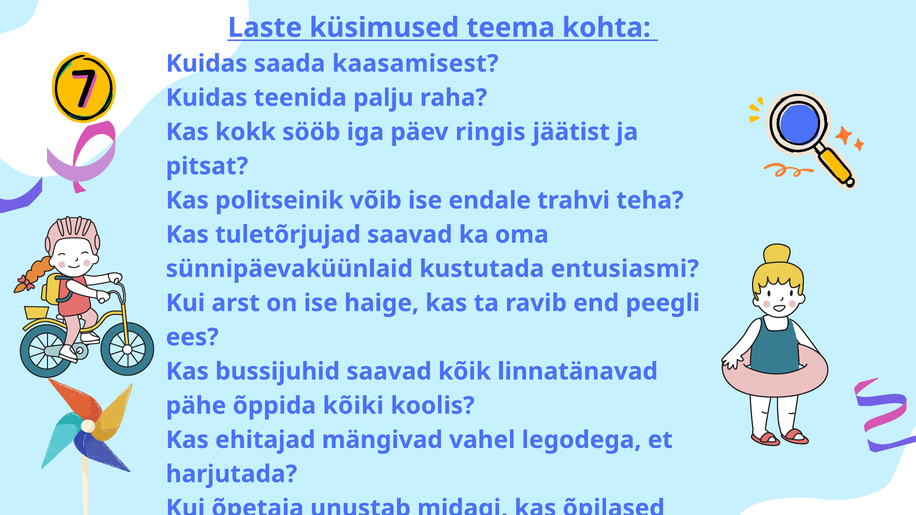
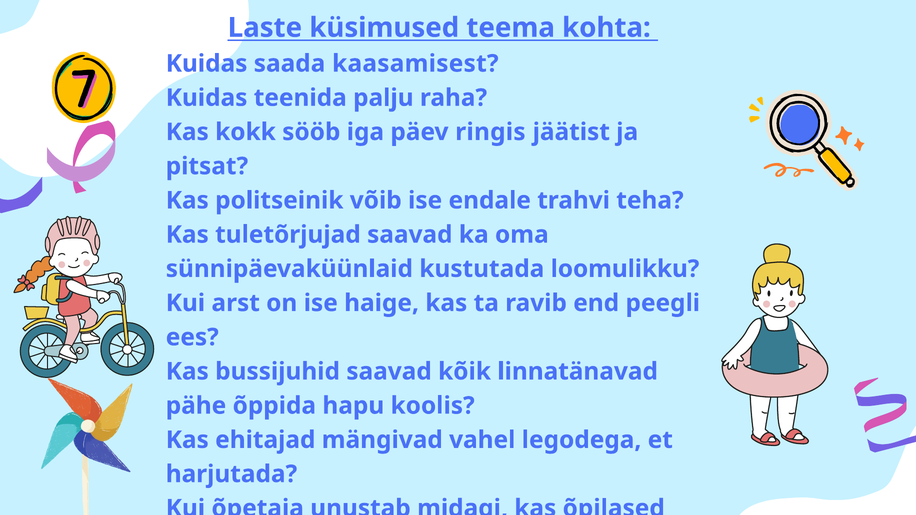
entusiasmi: entusiasmi -> loomulikku
kõiki: kõiki -> hapu
